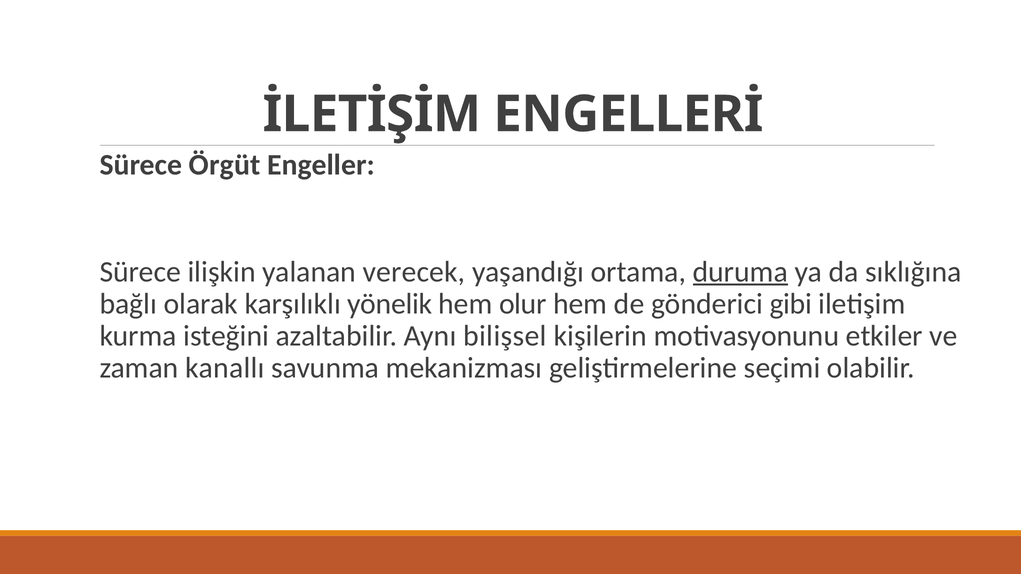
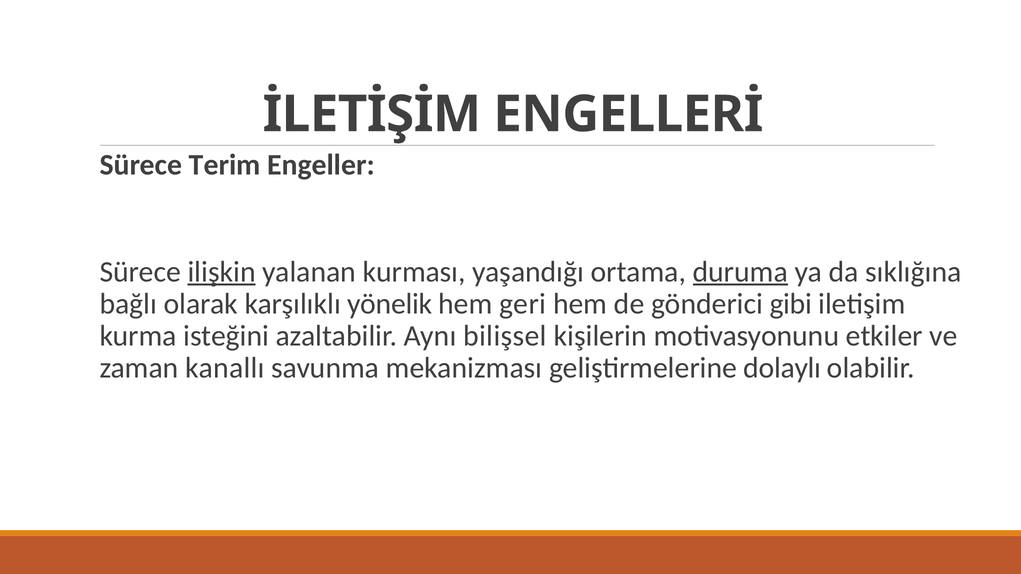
Örgüt: Örgüt -> Terim
ilişkin underline: none -> present
verecek: verecek -> kurması
olur: olur -> geri
seçimi: seçimi -> dolaylı
